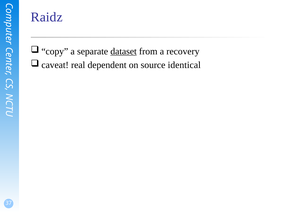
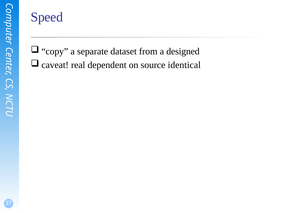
Raidz: Raidz -> Speed
dataset underline: present -> none
recovery: recovery -> designed
